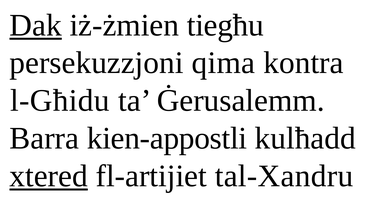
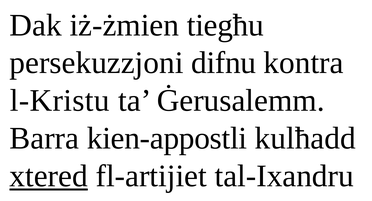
Dak underline: present -> none
qima: qima -> difnu
l-Għidu: l-Għidu -> l-Kristu
tal-Xandru: tal-Xandru -> tal-Ixandru
